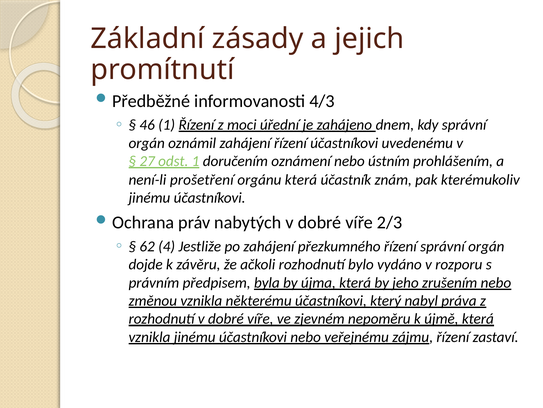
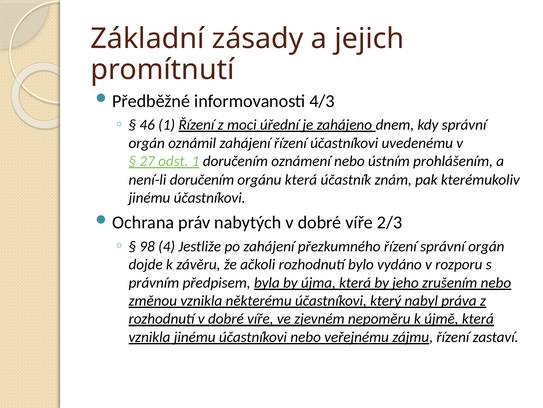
není-li prošetření: prošetření -> doručením
62: 62 -> 98
